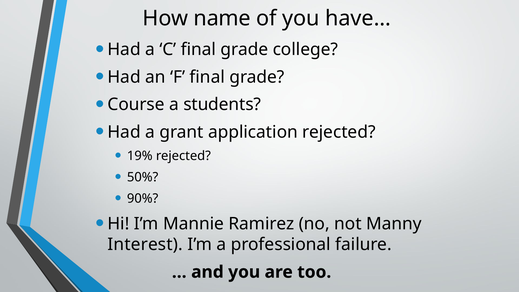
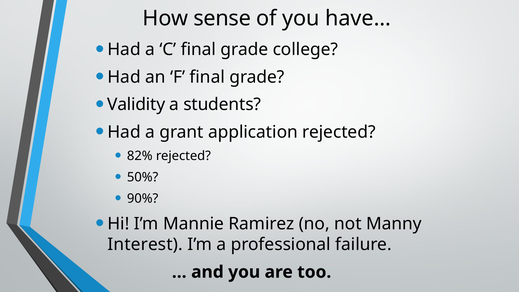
name: name -> sense
Course: Course -> Validity
19%: 19% -> 82%
